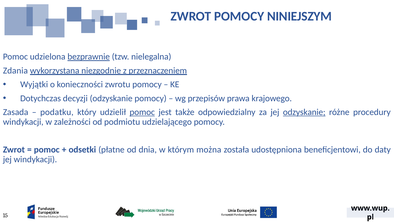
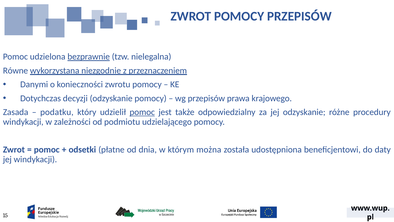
POMOCY NINIEJSZYM: NINIEJSZYM -> PRZEPISÓW
Zdania: Zdania -> Równe
Wyjątki: Wyjątki -> Danymi
odzyskanie at (304, 112) underline: present -> none
